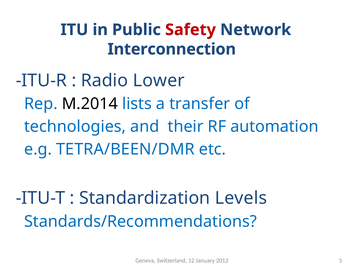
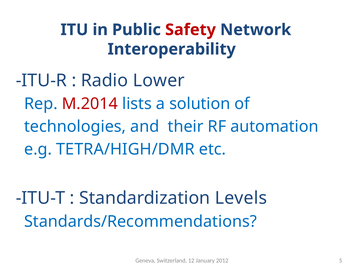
Interconnection: Interconnection -> Interoperability
M.2014 colour: black -> red
transfer: transfer -> solution
TETRA/BEEN/DMR: TETRA/BEEN/DMR -> TETRA/HIGH/DMR
